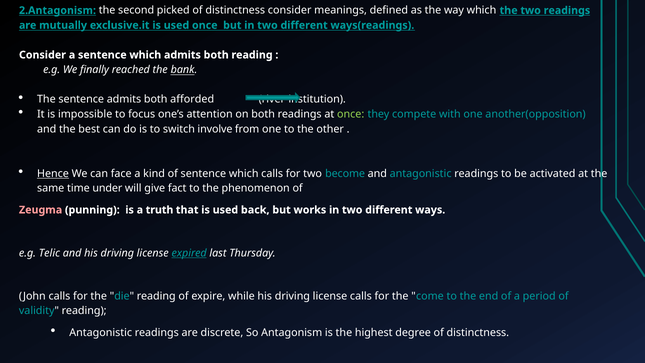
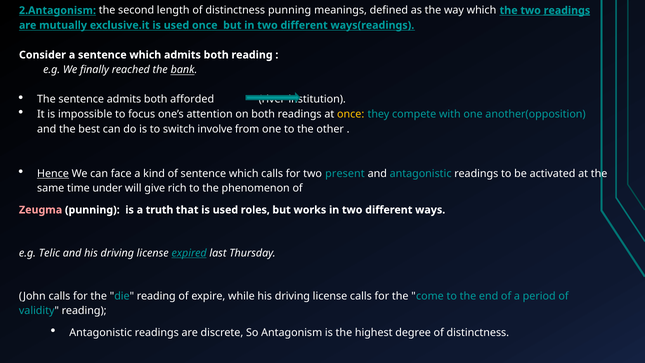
picked: picked -> length
distinctness consider: consider -> punning
readings at (567, 10) underline: none -> present
once at (351, 114) colour: light green -> yellow
become: become -> present
fact: fact -> rich
back: back -> roles
